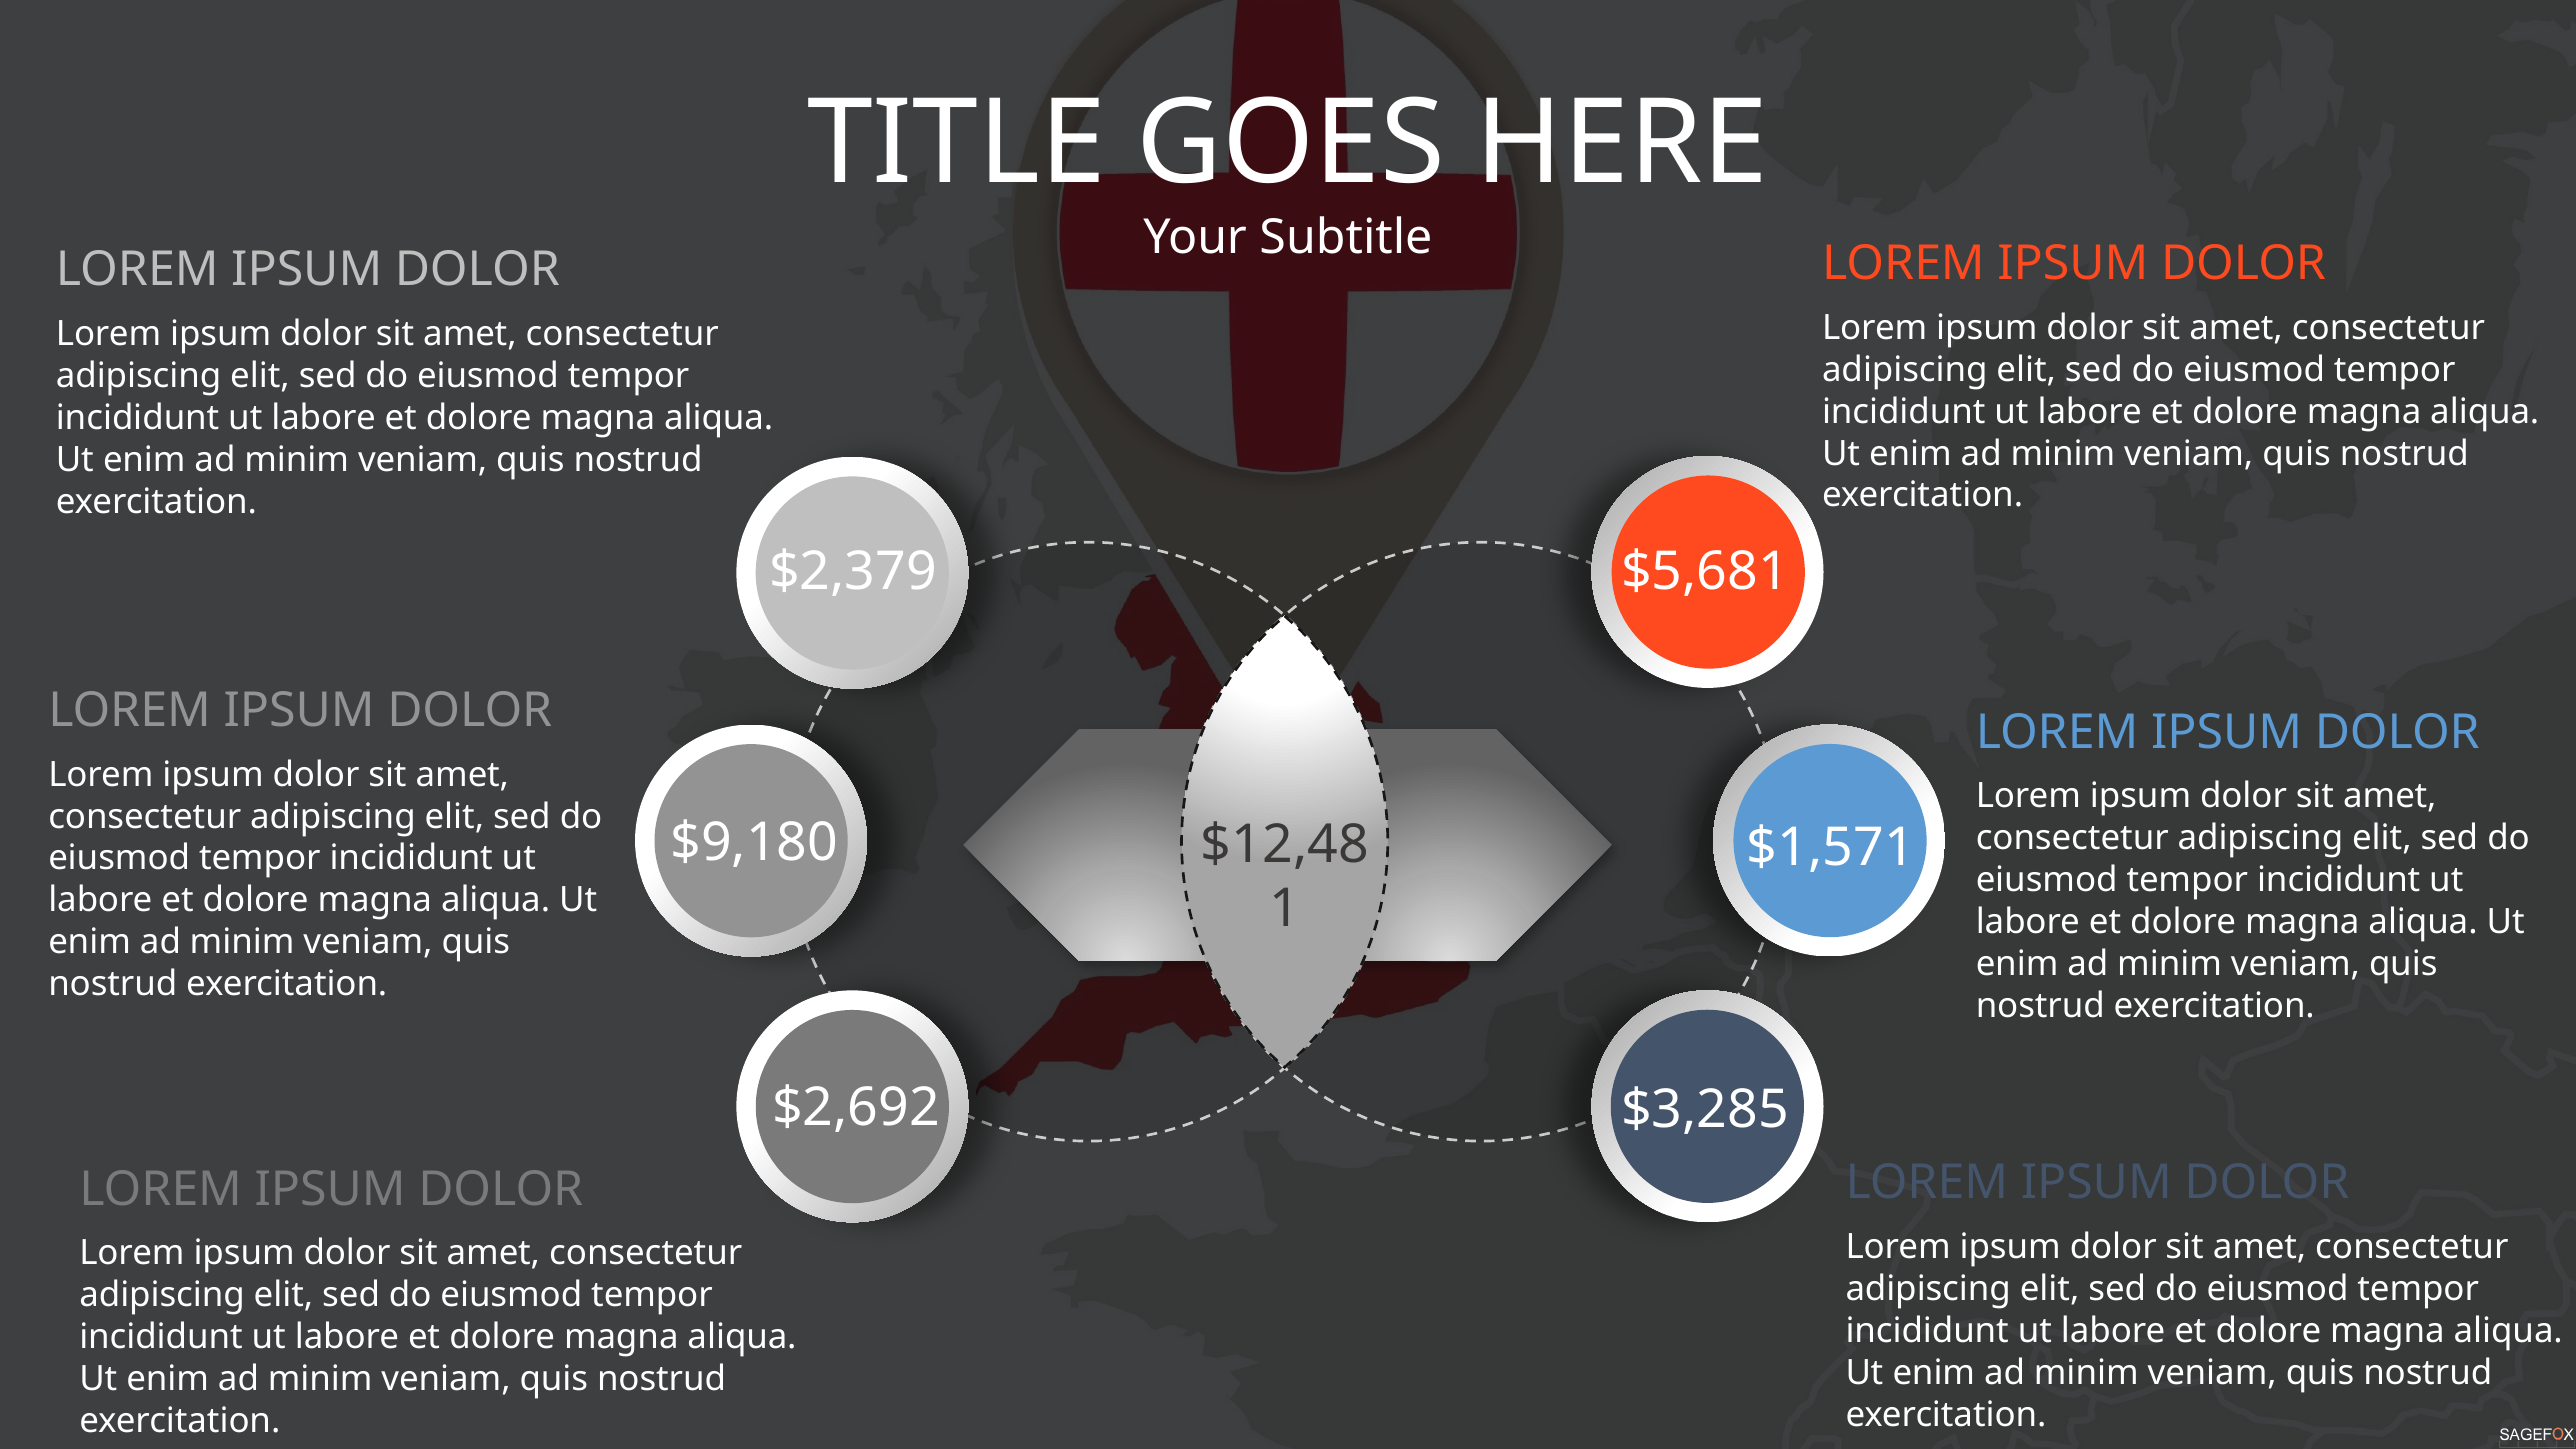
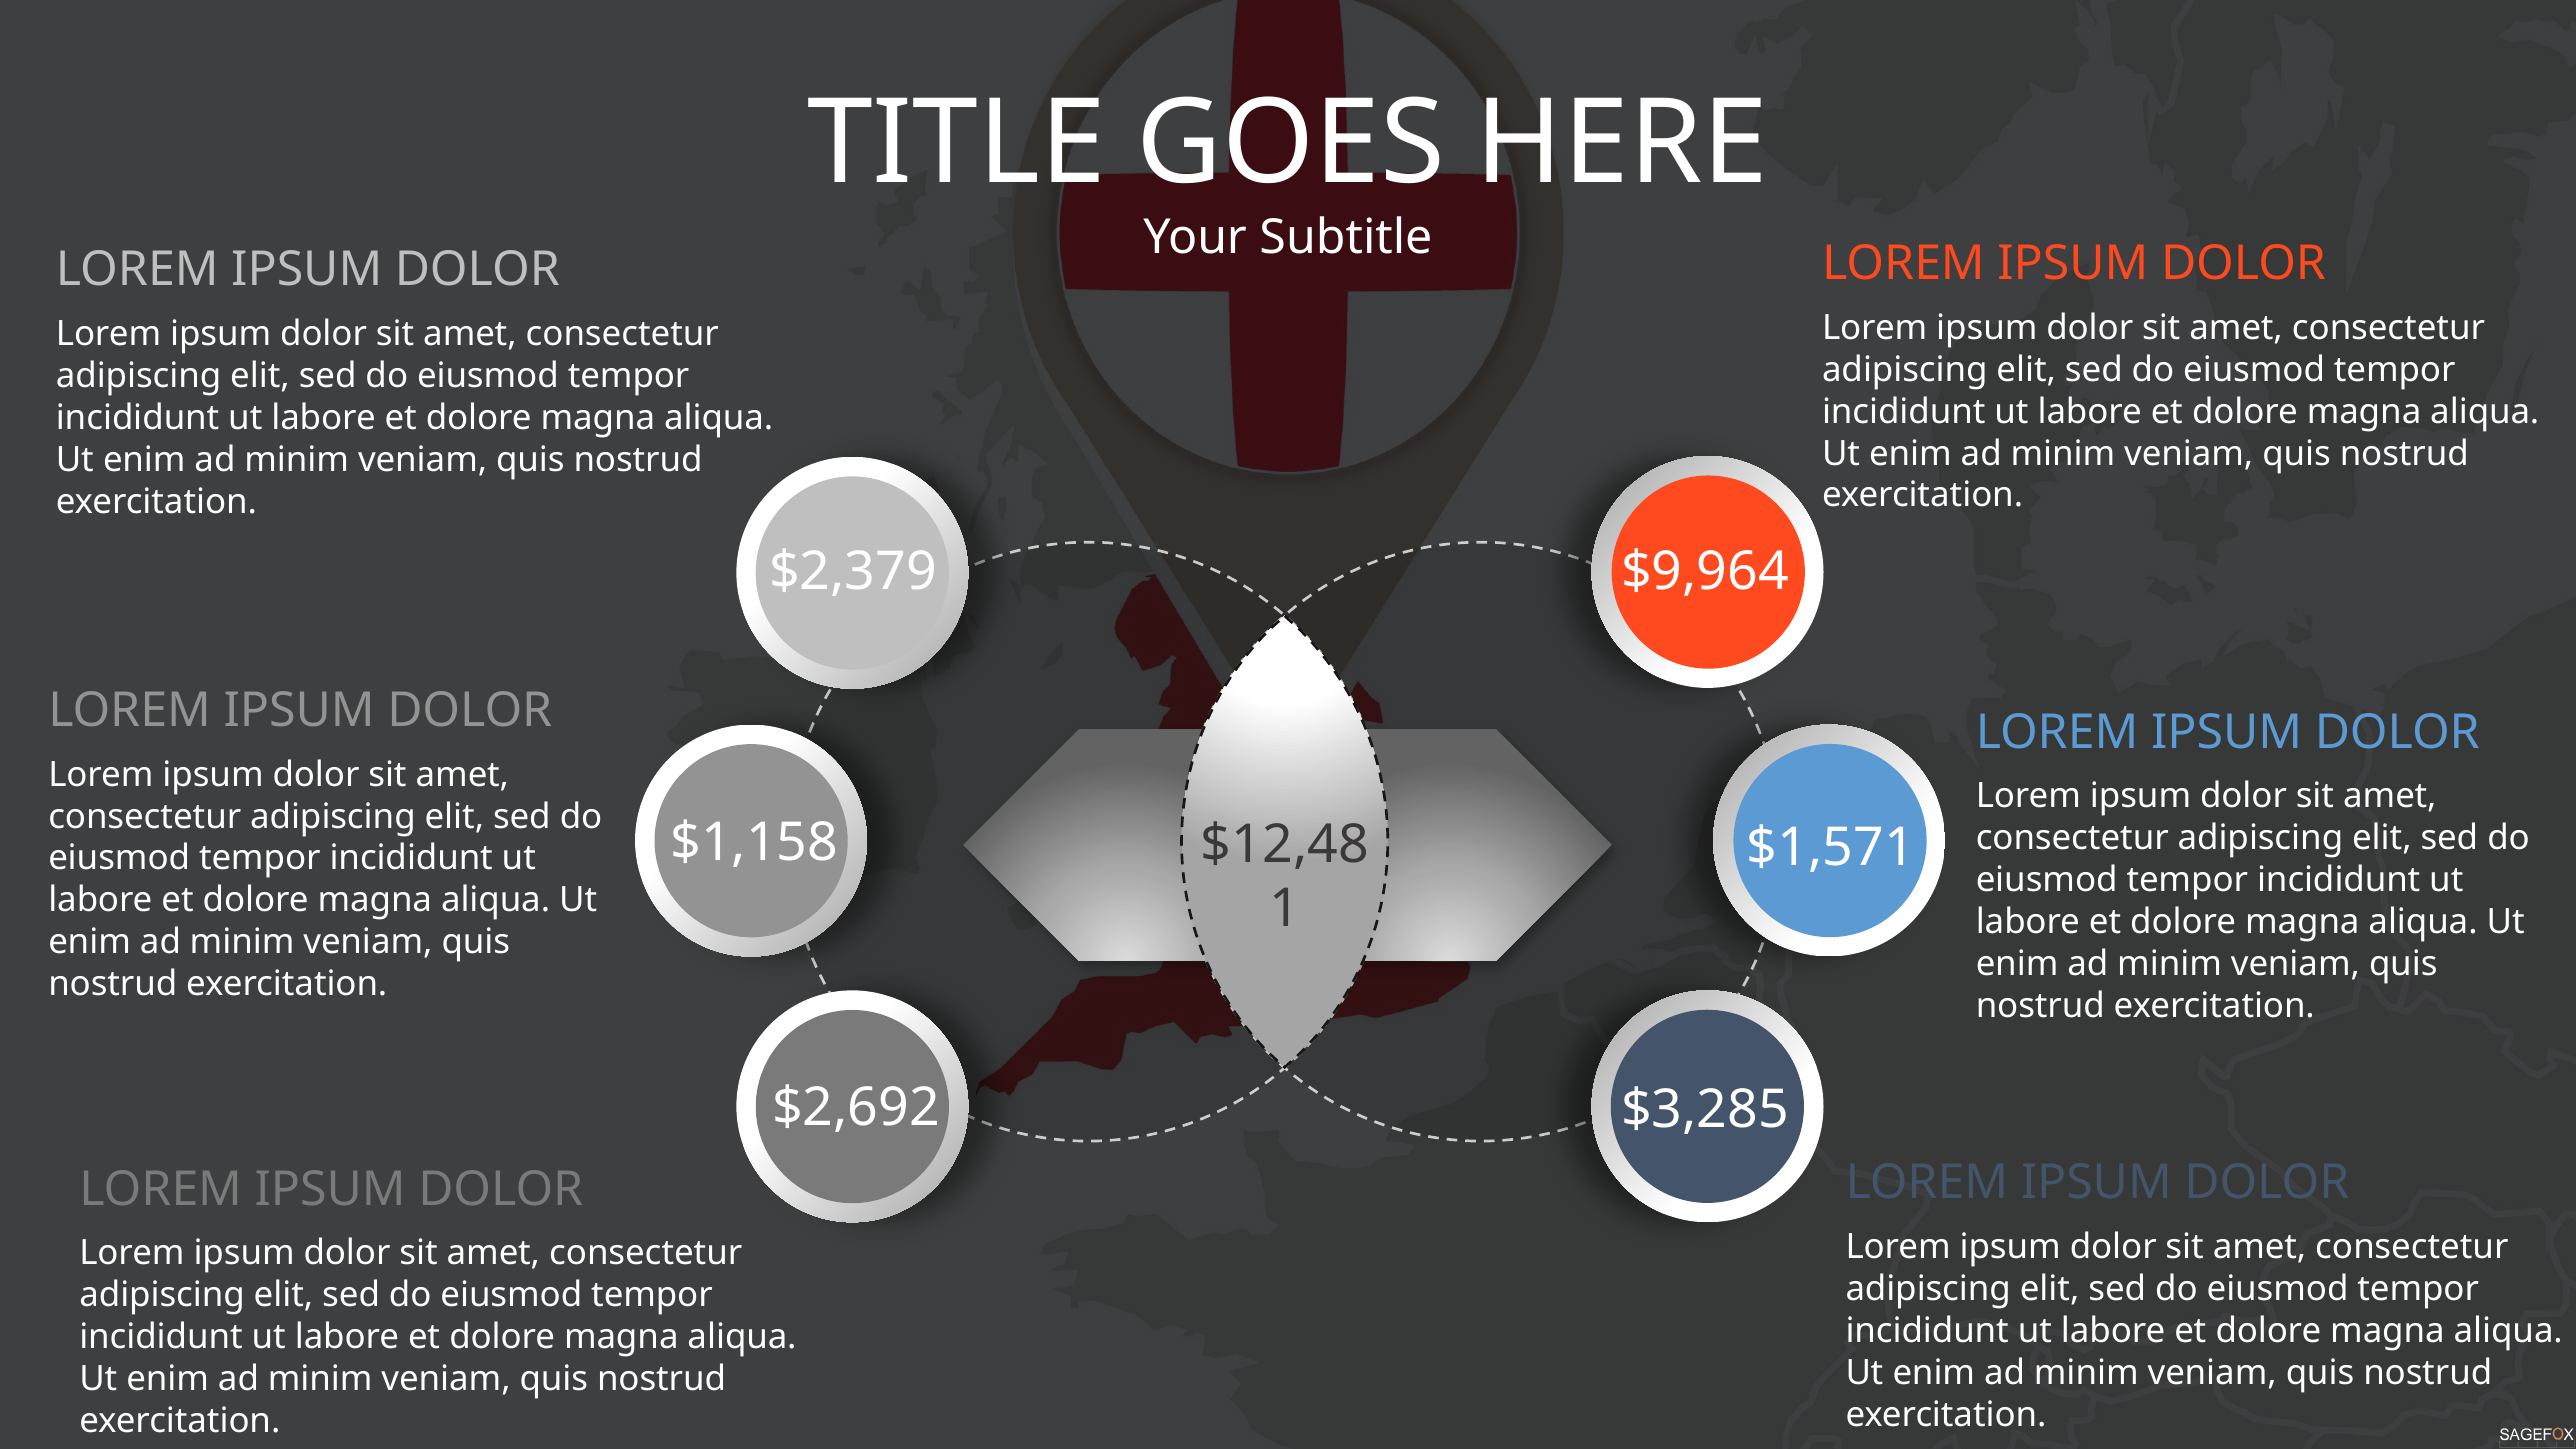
$5,681: $5,681 -> $9,964
$9,180: $9,180 -> $1,158
